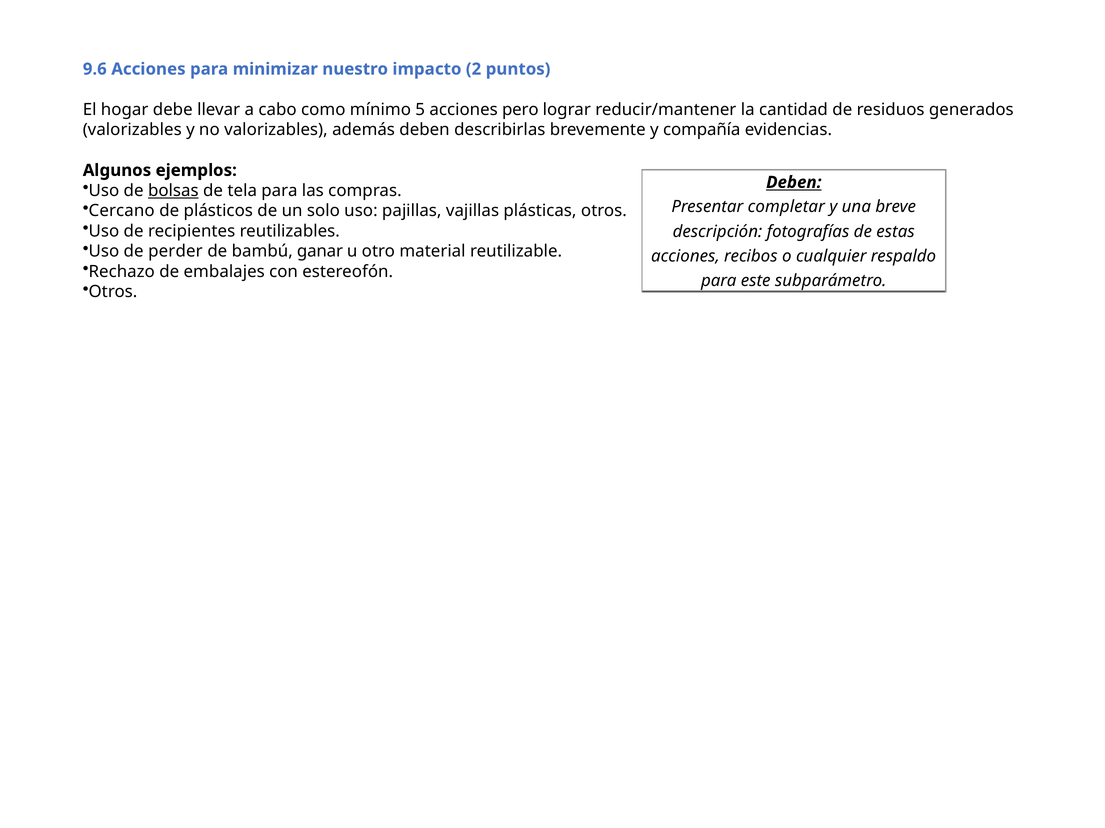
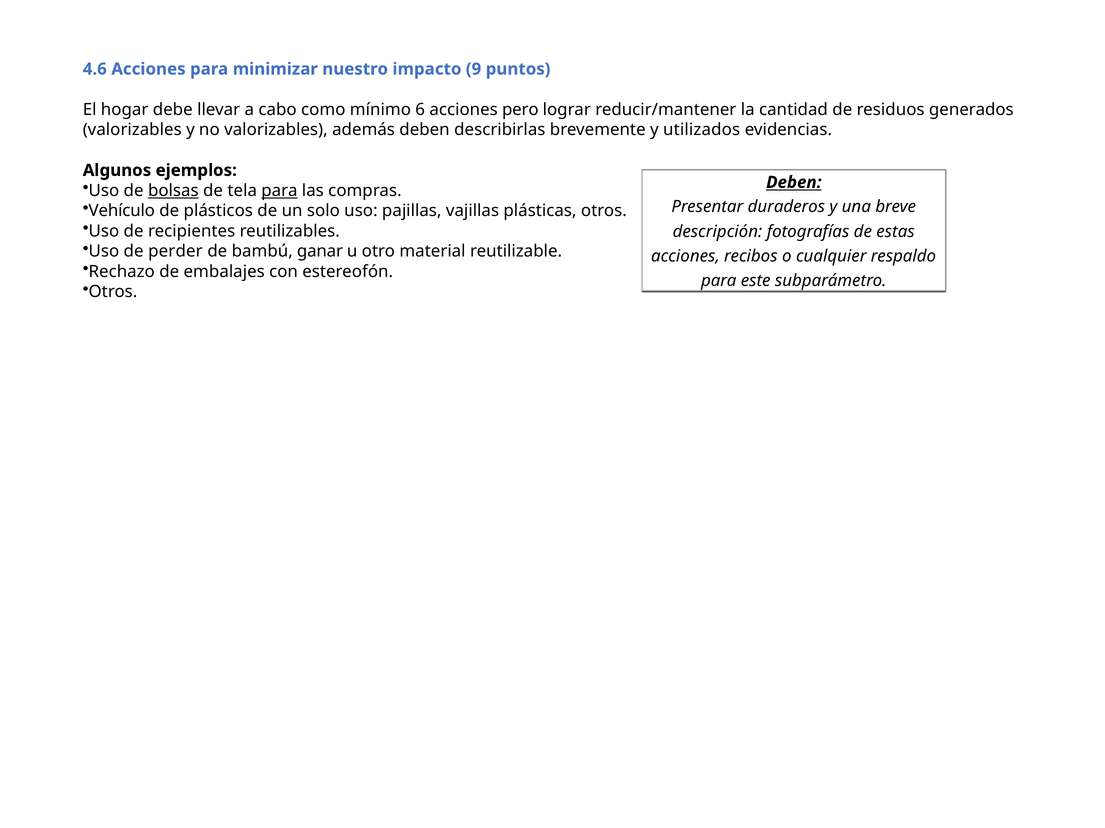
9.6: 9.6 -> 4.6
2: 2 -> 9
5: 5 -> 6
compañía: compañía -> utilizados
para at (279, 191) underline: none -> present
Cercano: Cercano -> Vehículo
completar: completar -> duraderos
